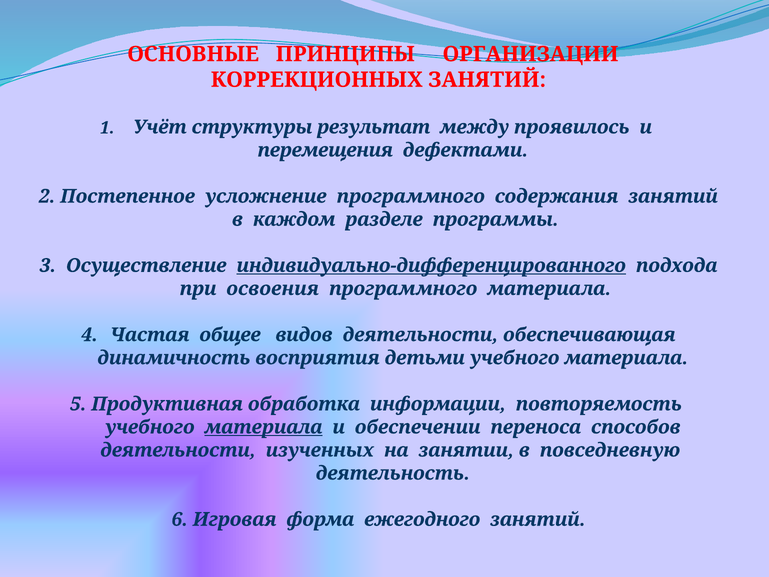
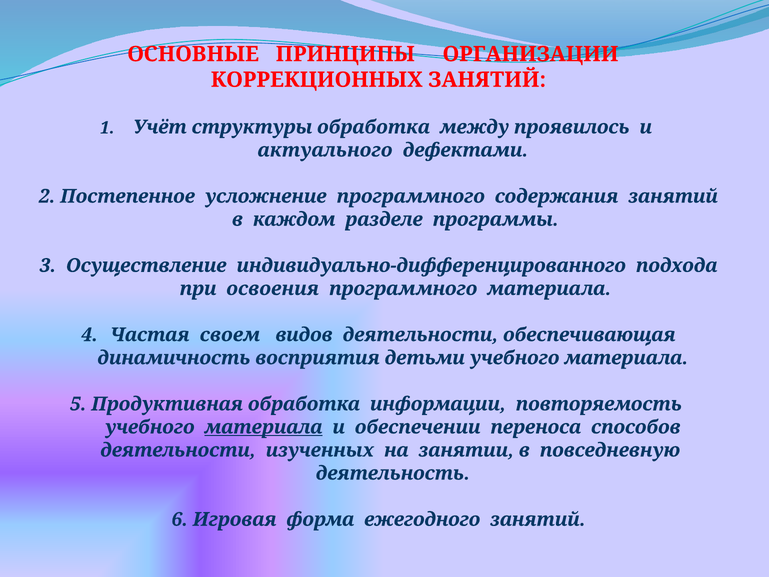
структуры результат: результат -> обработка
перемещения: перемещения -> актуального
индивидуально-дифференцированного underline: present -> none
общее: общее -> своем
